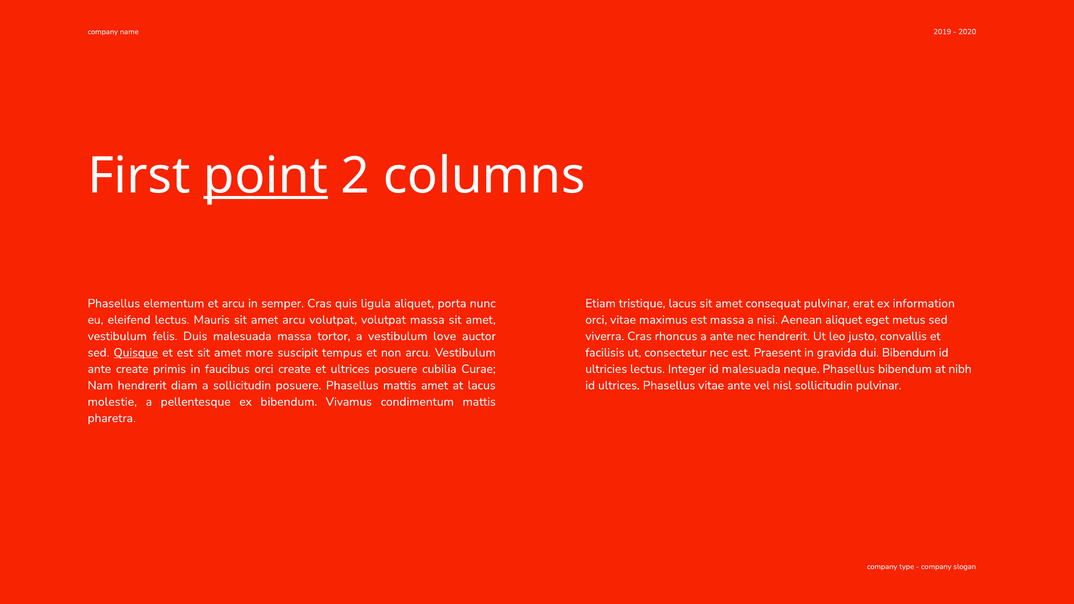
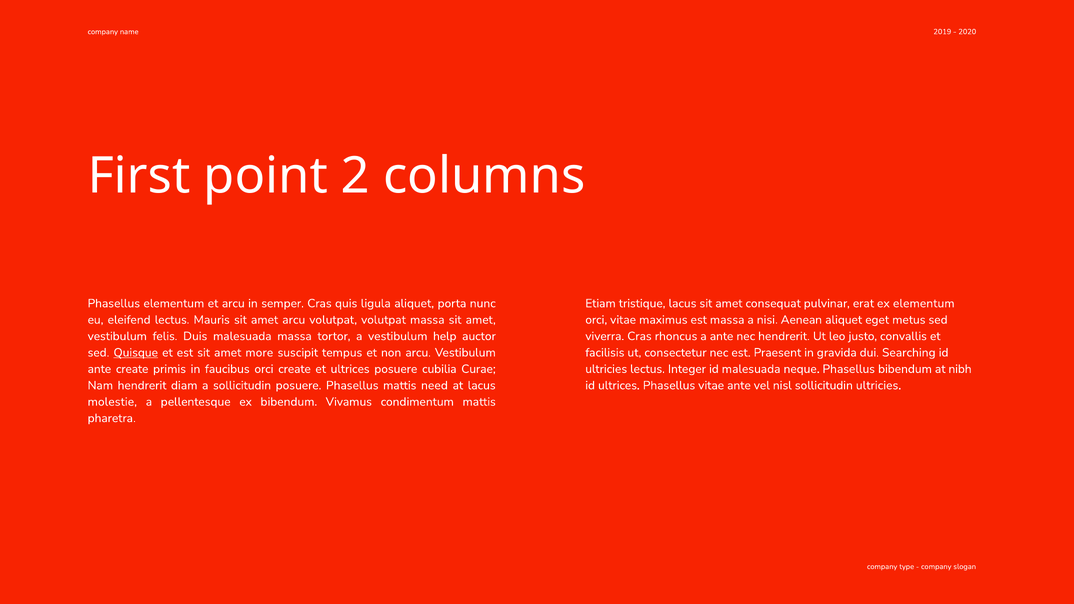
point underline: present -> none
ex information: information -> elementum
love: love -> help
dui Bibendum: Bibendum -> Searching
mattis amet: amet -> need
sollicitudin pulvinar: pulvinar -> ultricies
